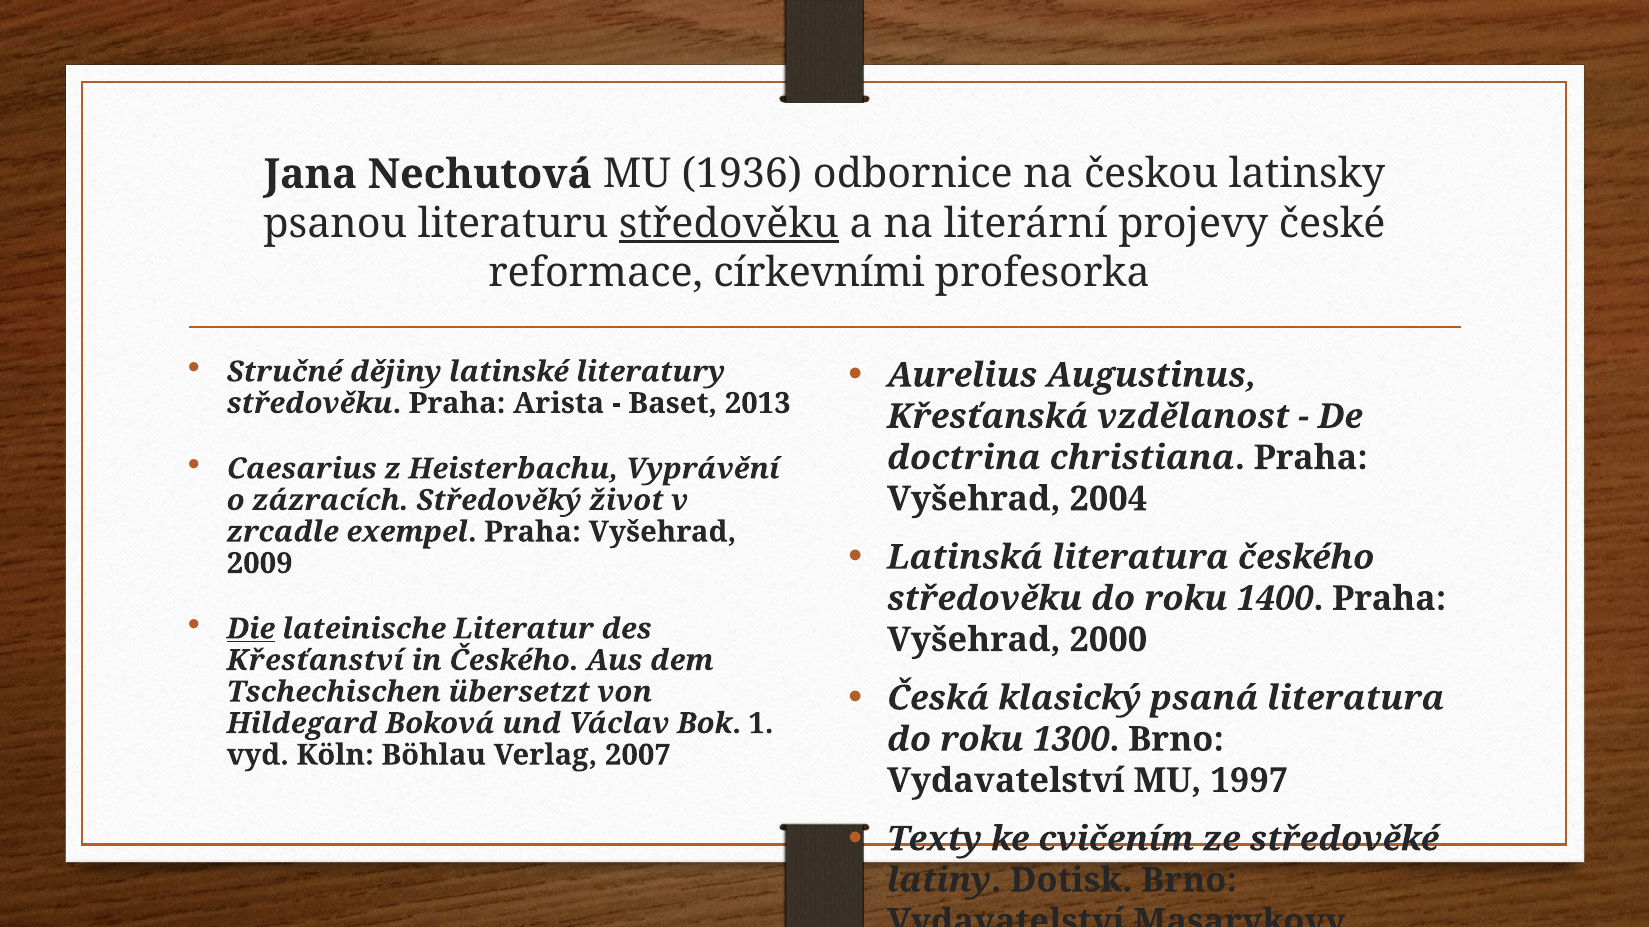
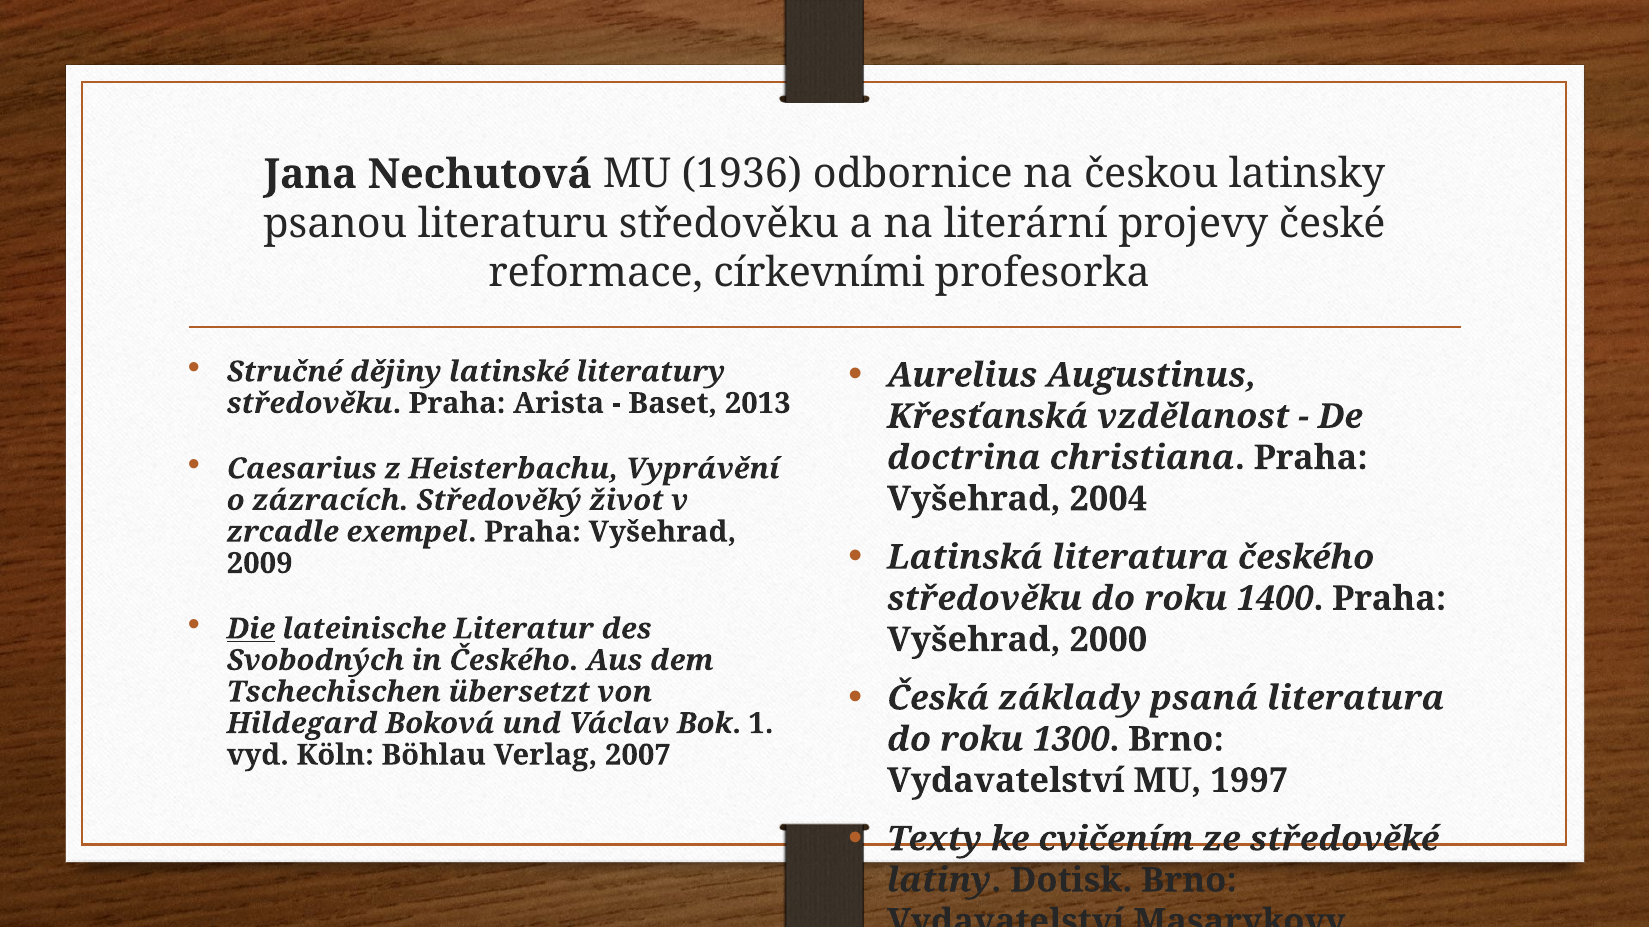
středověku at (729, 224) underline: present -> none
Křesťanství: Křesťanství -> Svobodných
klasický: klasický -> základy
